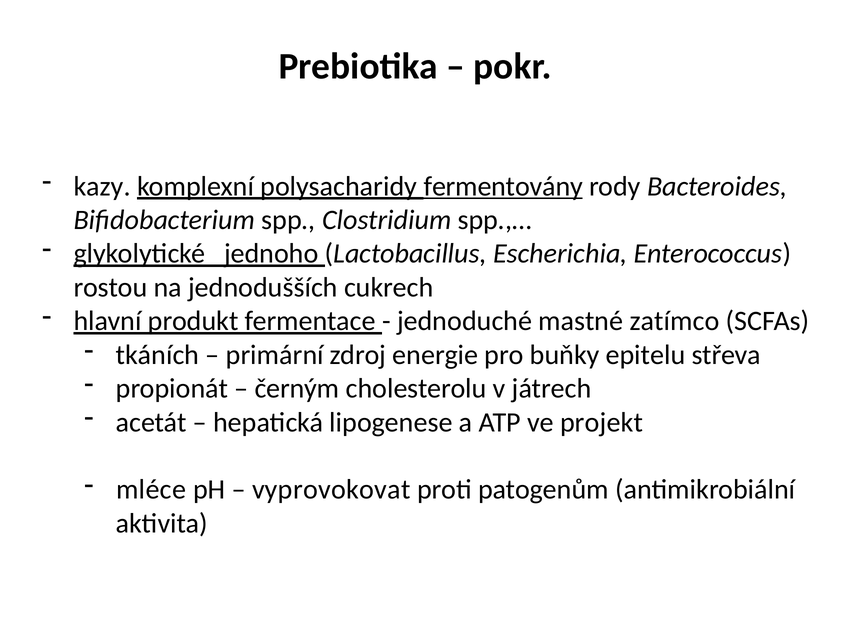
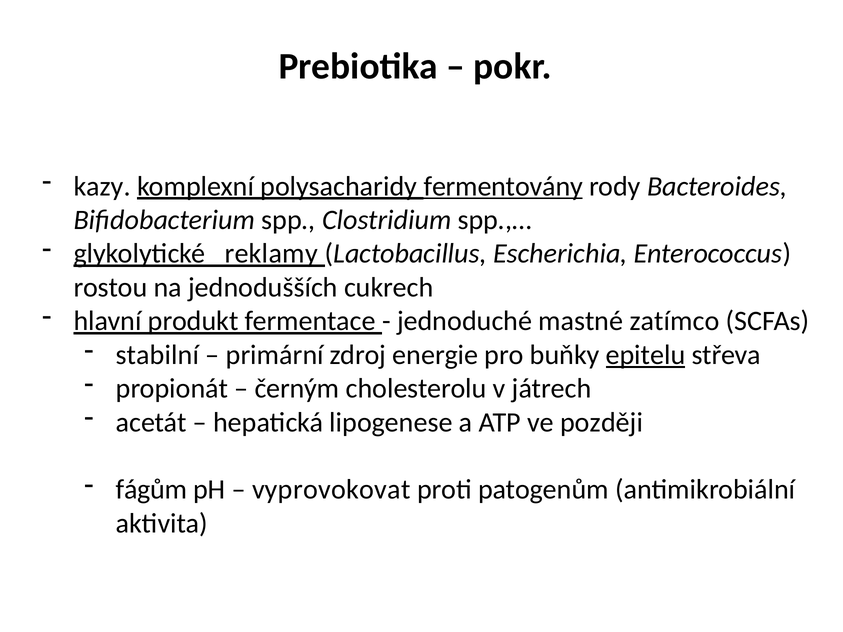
jednoho: jednoho -> reklamy
tkáních: tkáních -> stabilní
epitelu underline: none -> present
projekt: projekt -> později
mléce: mléce -> fágům
